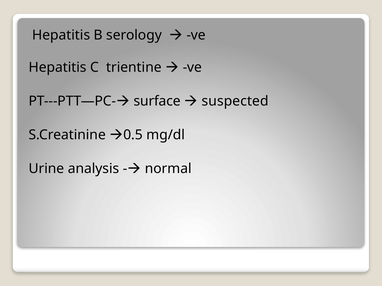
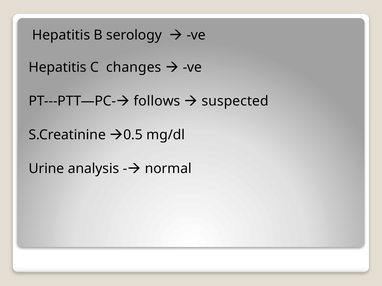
trientine: trientine -> changes
surface: surface -> follows
